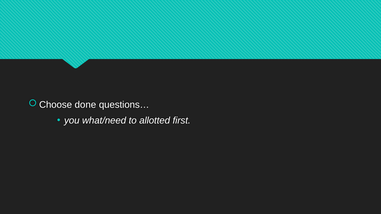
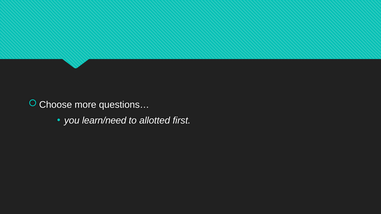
done: done -> more
what/need: what/need -> learn/need
